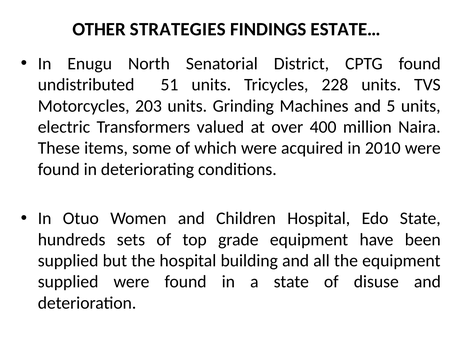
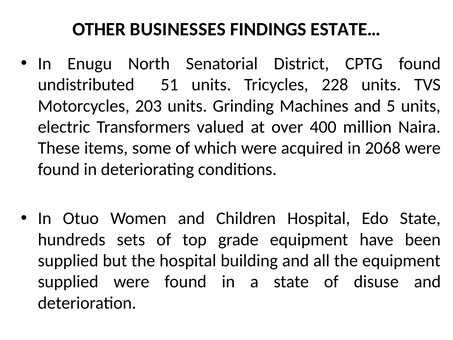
STRATEGIES: STRATEGIES -> BUSINESSES
2010: 2010 -> 2068
